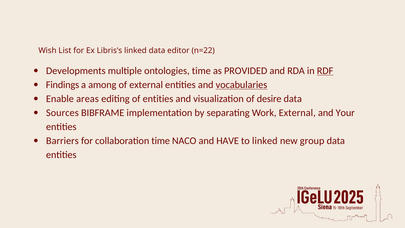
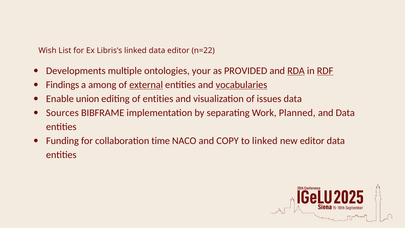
ontologies time: time -> your
RDA underline: none -> present
external at (146, 85) underline: none -> present
areas: areas -> union
desire: desire -> issues
Work External: External -> Planned
and Your: Your -> Data
Barriers: Barriers -> Funding
HAVE: HAVE -> COPY
new group: group -> editor
